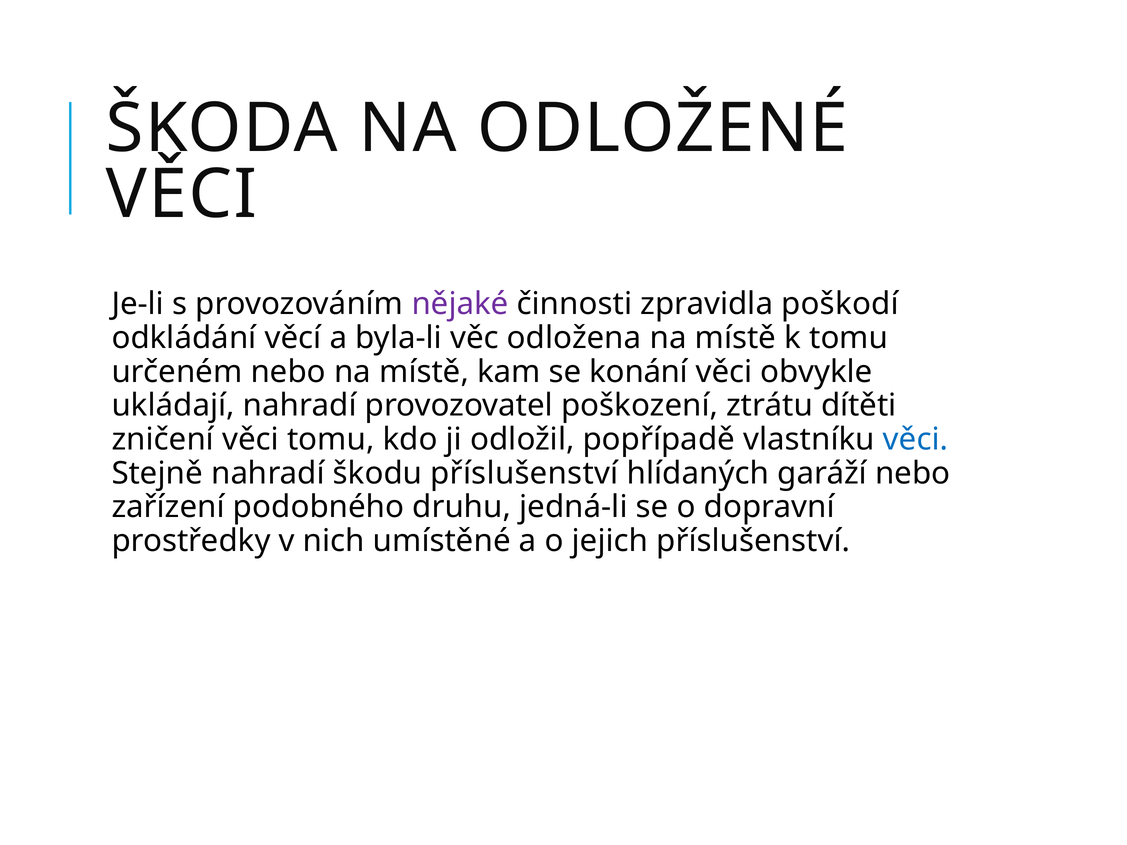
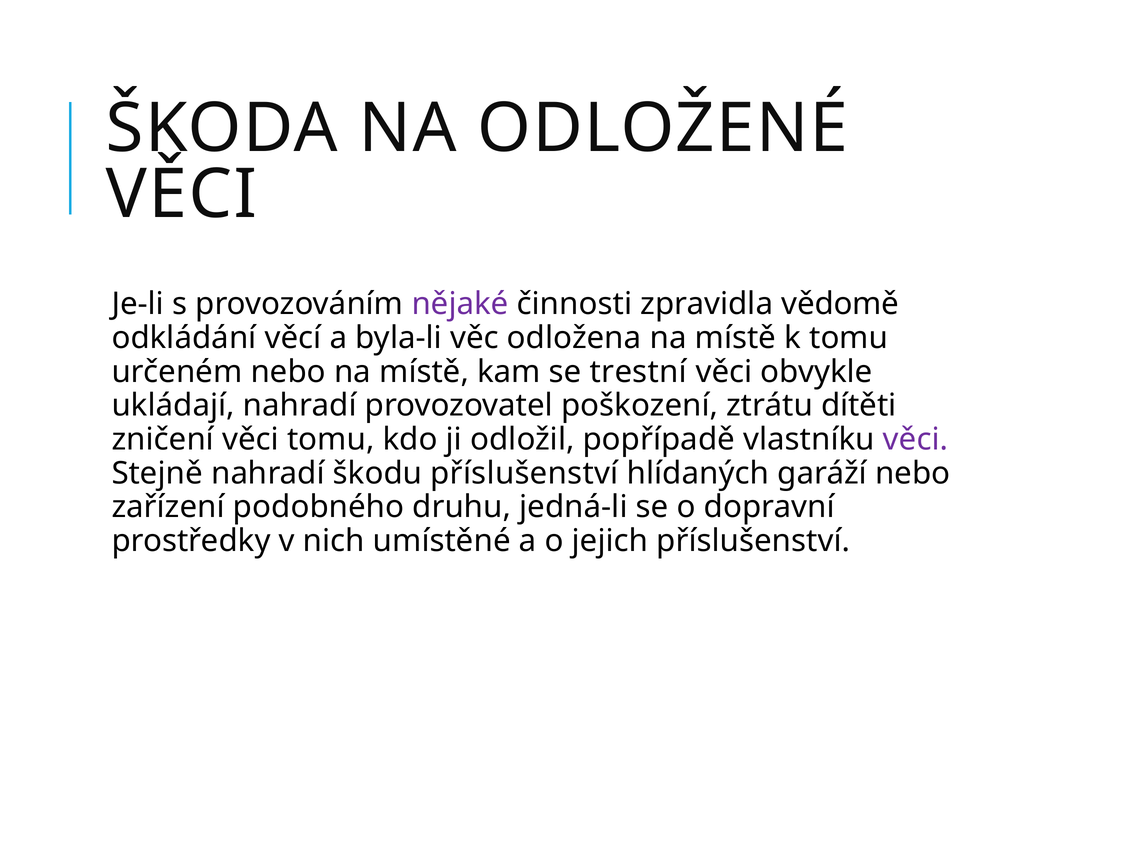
poškodí: poškodí -> vědomě
konání: konání -> trestní
věci at (915, 440) colour: blue -> purple
